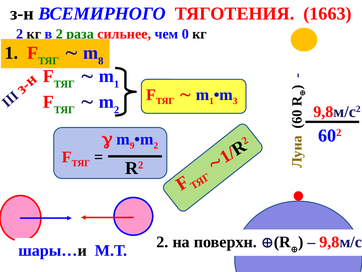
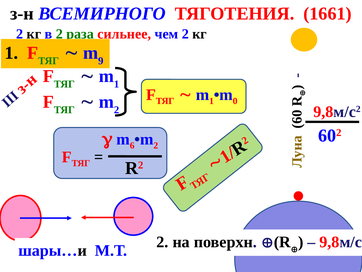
1663: 1663 -> 1661
чем 0: 0 -> 2
8: 8 -> 9
3 at (235, 101): 3 -> 0
9 at (132, 145): 9 -> 6
